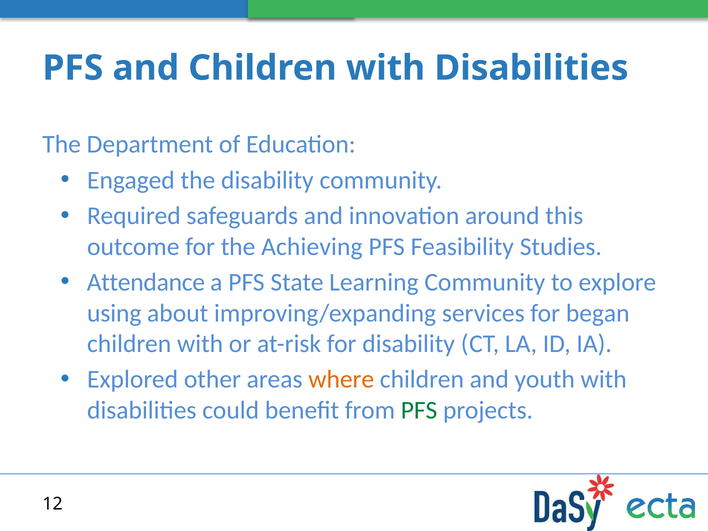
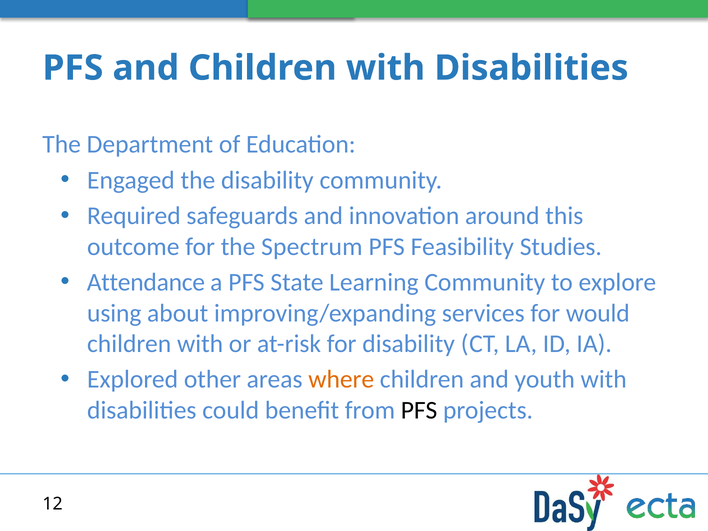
Achieving: Achieving -> Spectrum
began: began -> would
PFS at (419, 410) colour: green -> black
